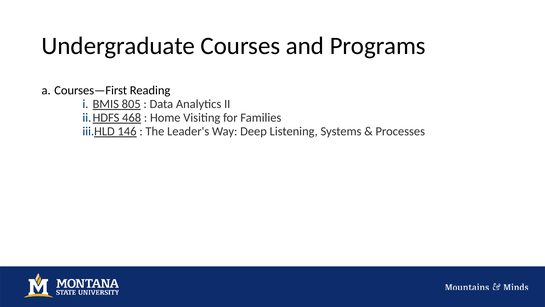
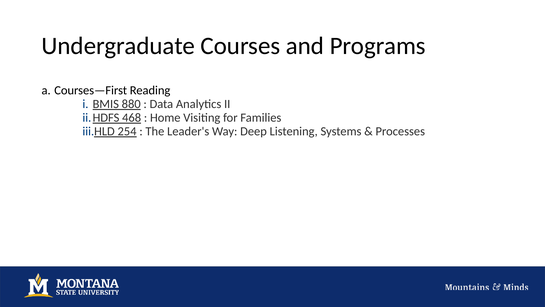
805: 805 -> 880
146: 146 -> 254
